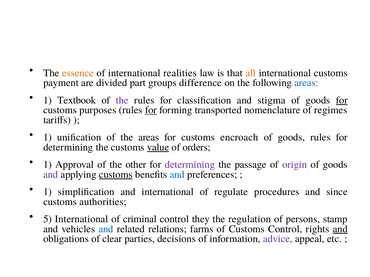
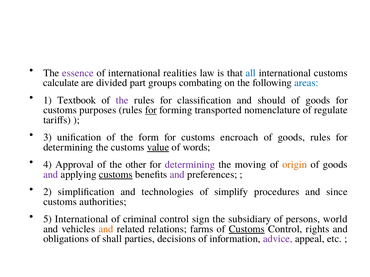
essence colour: orange -> purple
all colour: orange -> blue
payment: payment -> calculate
difference: difference -> combating
stigma: stigma -> should
for at (342, 100) underline: present -> none
regimes: regimes -> regulate
1 at (48, 138): 1 -> 3
the areas: areas -> form
orders: orders -> words
1 at (48, 165): 1 -> 4
passage: passage -> moving
origin colour: purple -> orange
and at (177, 175) colour: blue -> purple
1 at (48, 192): 1 -> 2
and international: international -> technologies
regulate: regulate -> simplify
they: they -> sign
regulation: regulation -> subsidiary
stamp: stamp -> world
and at (106, 229) colour: blue -> orange
Customs at (247, 229) underline: none -> present
and at (340, 229) underline: present -> none
clear: clear -> shall
